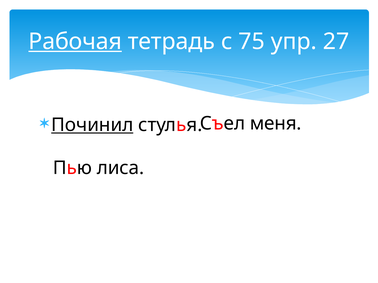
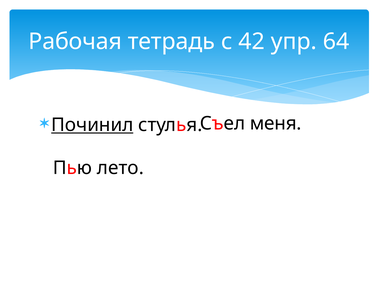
Рабочая underline: present -> none
75: 75 -> 42
27: 27 -> 64
лиса: лиса -> лето
